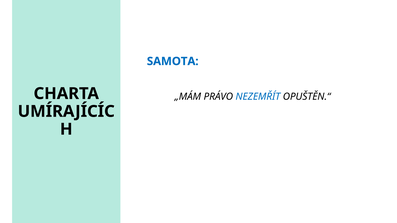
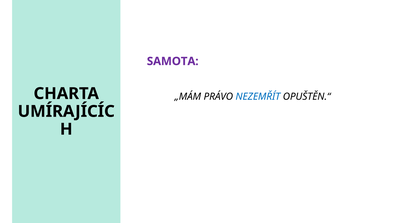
SAMOTA colour: blue -> purple
